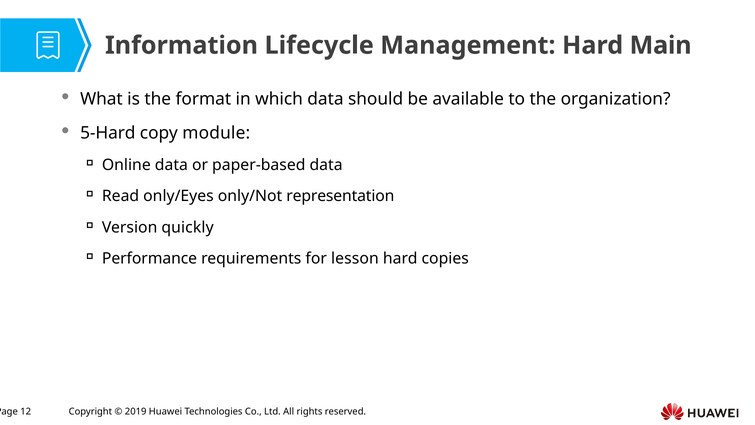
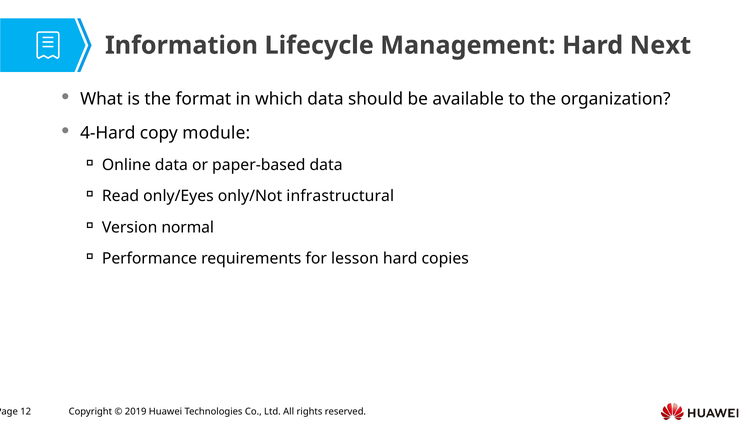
Main: Main -> Next
5-Hard: 5-Hard -> 4-Hard
representation: representation -> infrastructural
quickly: quickly -> normal
